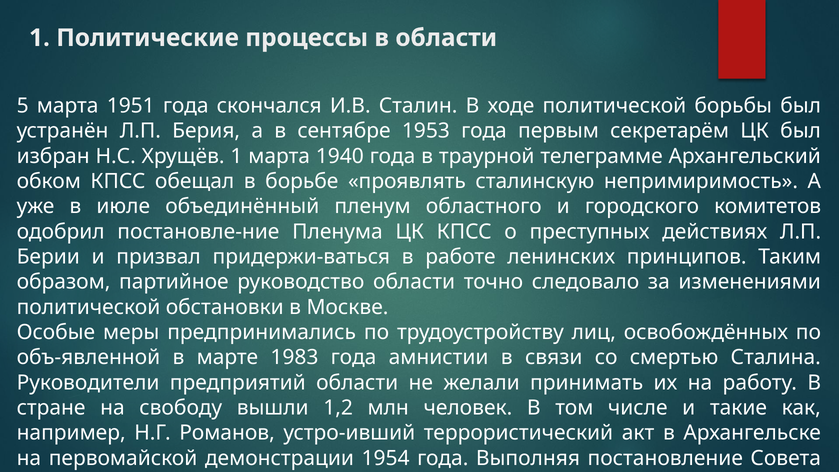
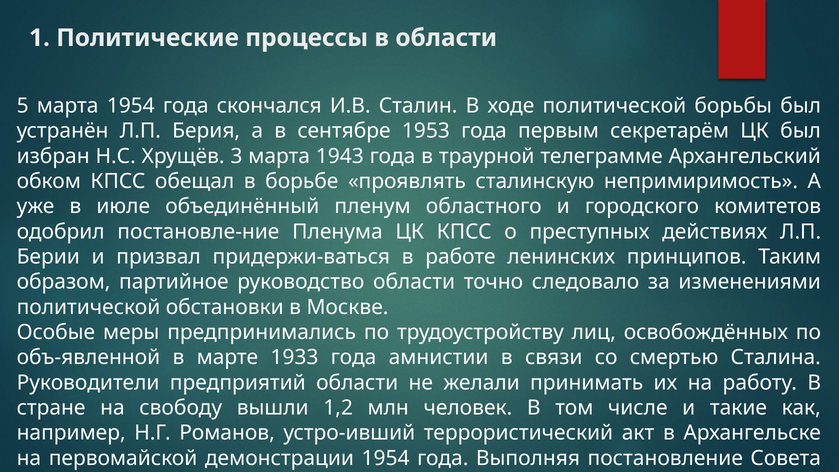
марта 1951: 1951 -> 1954
Хрущёв 1: 1 -> 3
1940: 1940 -> 1943
1983: 1983 -> 1933
